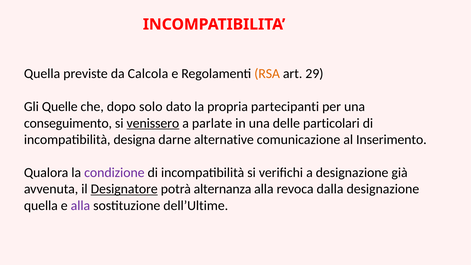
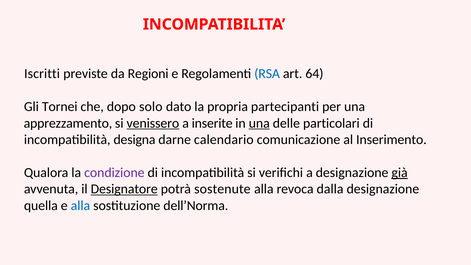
Quella at (42, 74): Quella -> Iscritti
Calcola: Calcola -> Regioni
RSA colour: orange -> blue
29: 29 -> 64
Quelle: Quelle -> Tornei
conseguimento: conseguimento -> apprezzamento
parlate: parlate -> inserite
una at (259, 123) underline: none -> present
alternative: alternative -> calendario
già underline: none -> present
alternanza: alternanza -> sostenute
alla at (80, 206) colour: purple -> blue
dell’Ultime: dell’Ultime -> dell’Norma
